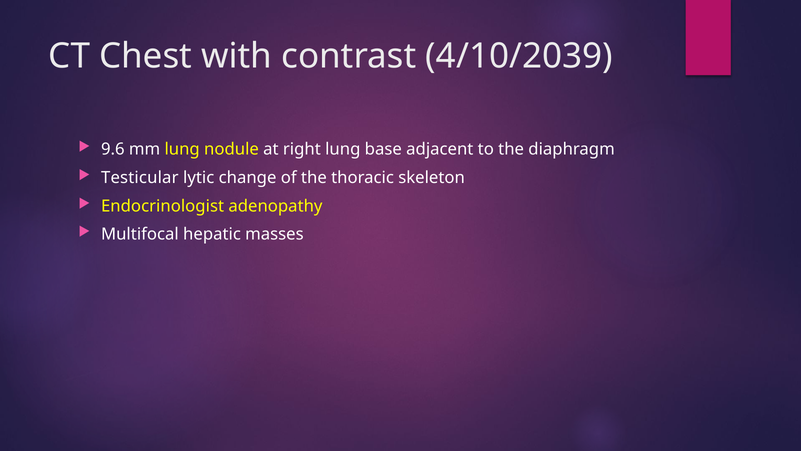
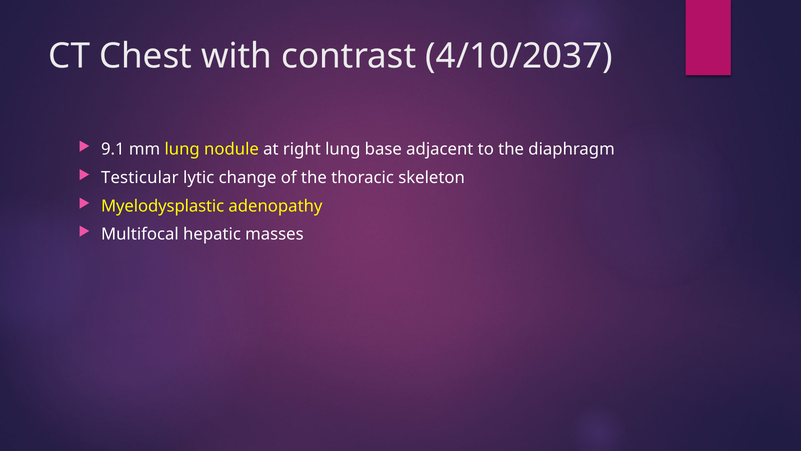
4/10/2039: 4/10/2039 -> 4/10/2037
9.6: 9.6 -> 9.1
Endocrinologist: Endocrinologist -> Myelodysplastic
